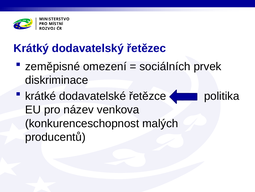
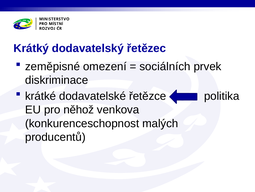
název: název -> něhož
